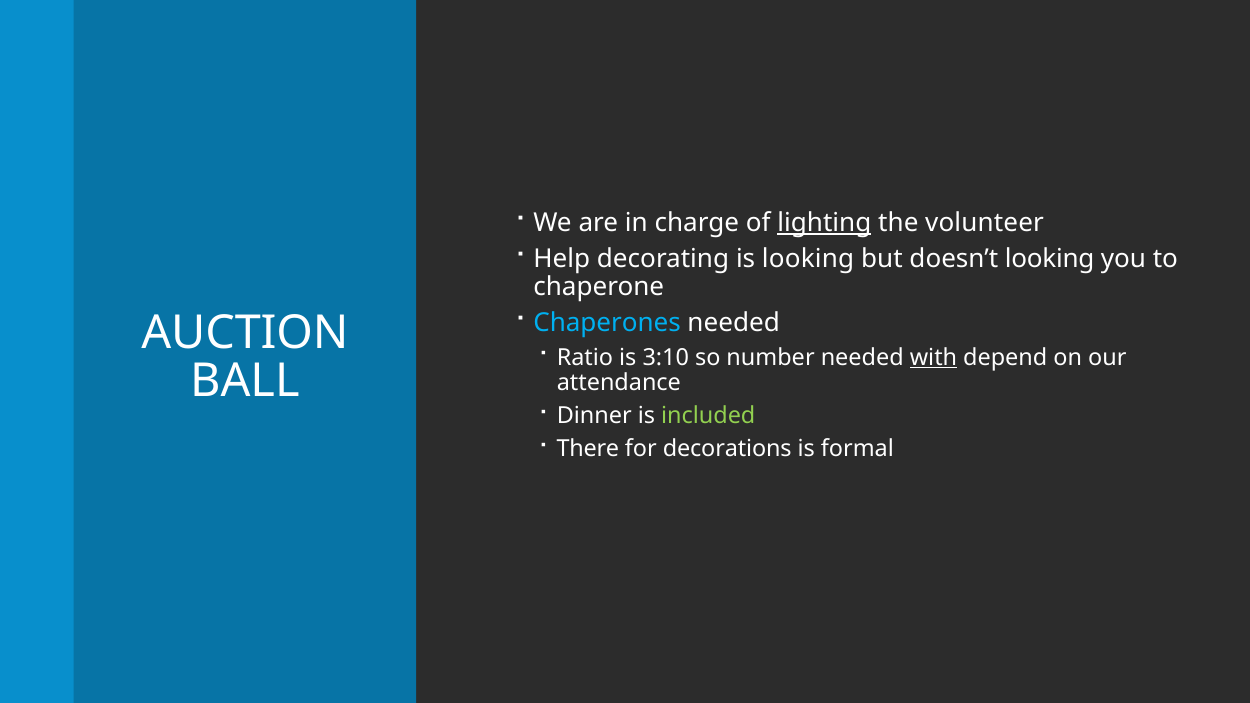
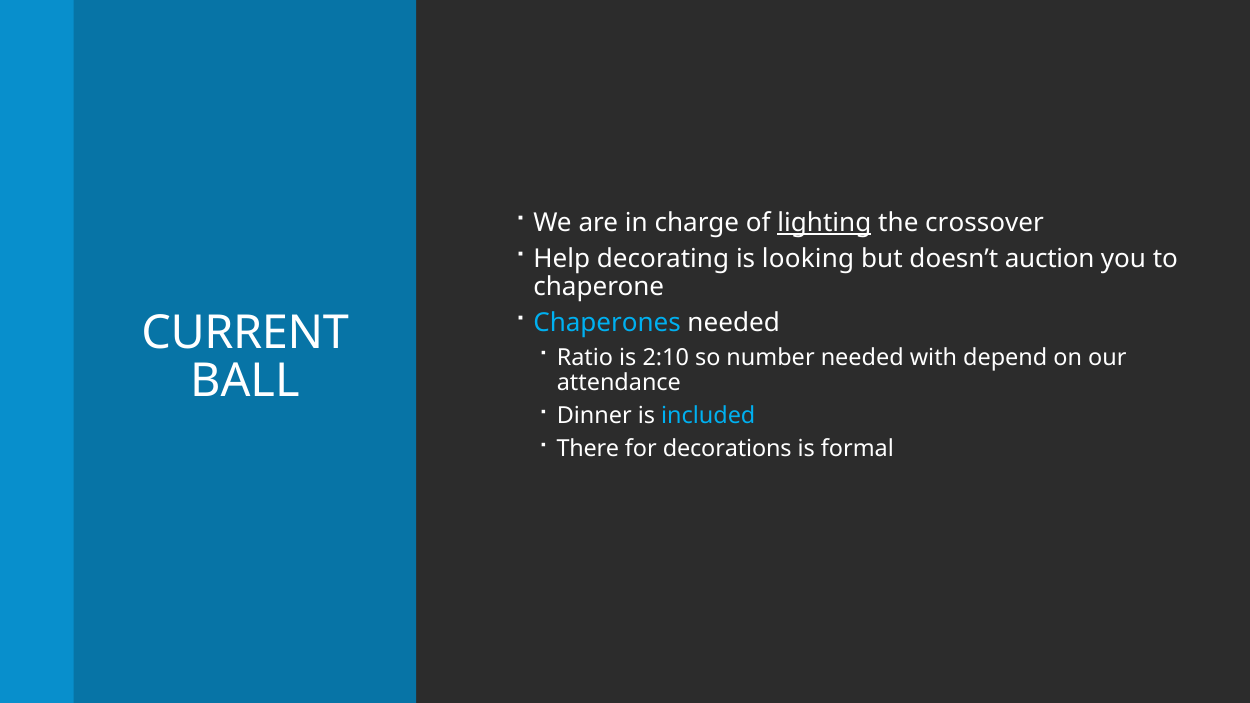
volunteer: volunteer -> crossover
doesn’t looking: looking -> auction
AUCTION: AUCTION -> CURRENT
3:10: 3:10 -> 2:10
with underline: present -> none
included colour: light green -> light blue
